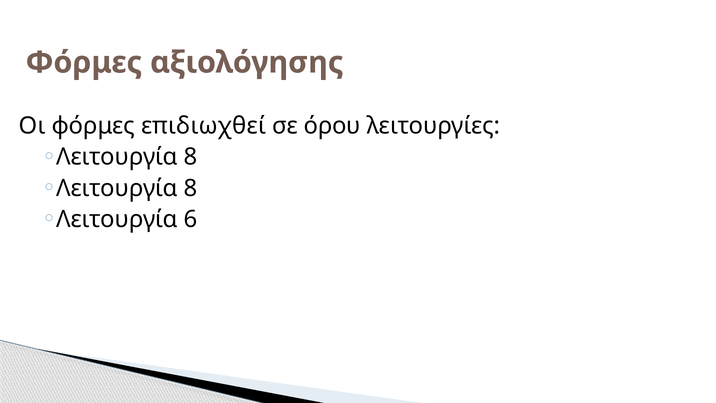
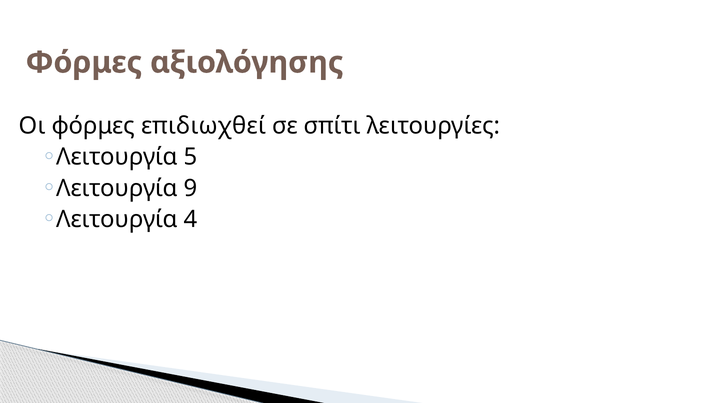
όρου: όρου -> σπίτι
8 at (191, 157): 8 -> 5
8 at (191, 188): 8 -> 9
6: 6 -> 4
